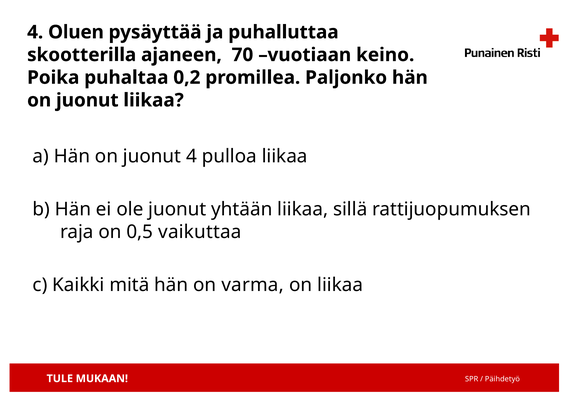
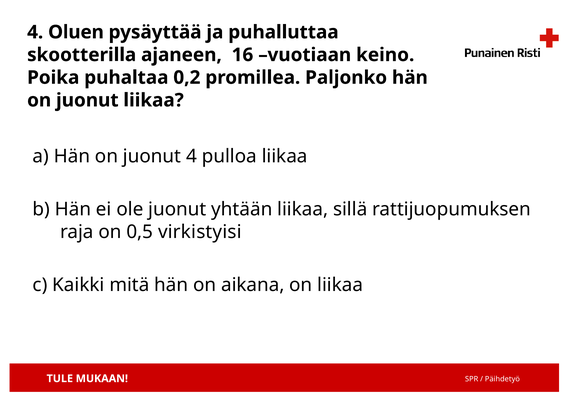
70: 70 -> 16
vaikuttaa: vaikuttaa -> virkistyisi
varma: varma -> aikana
